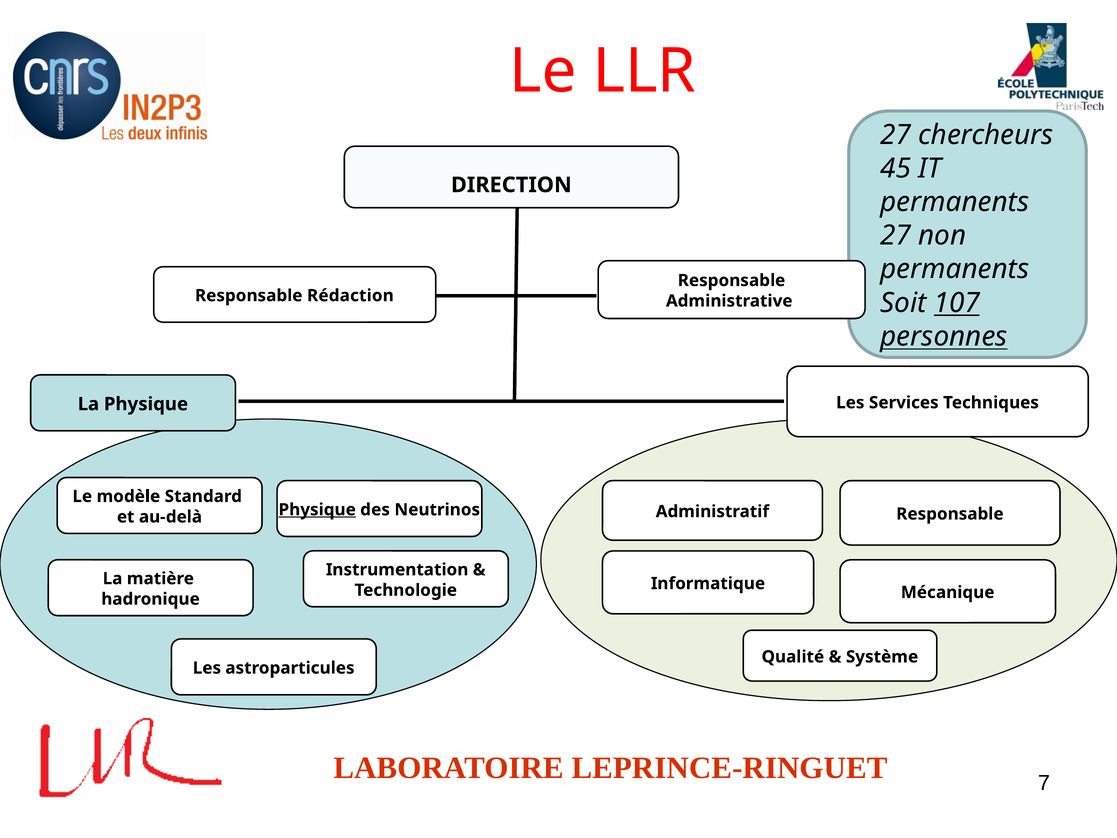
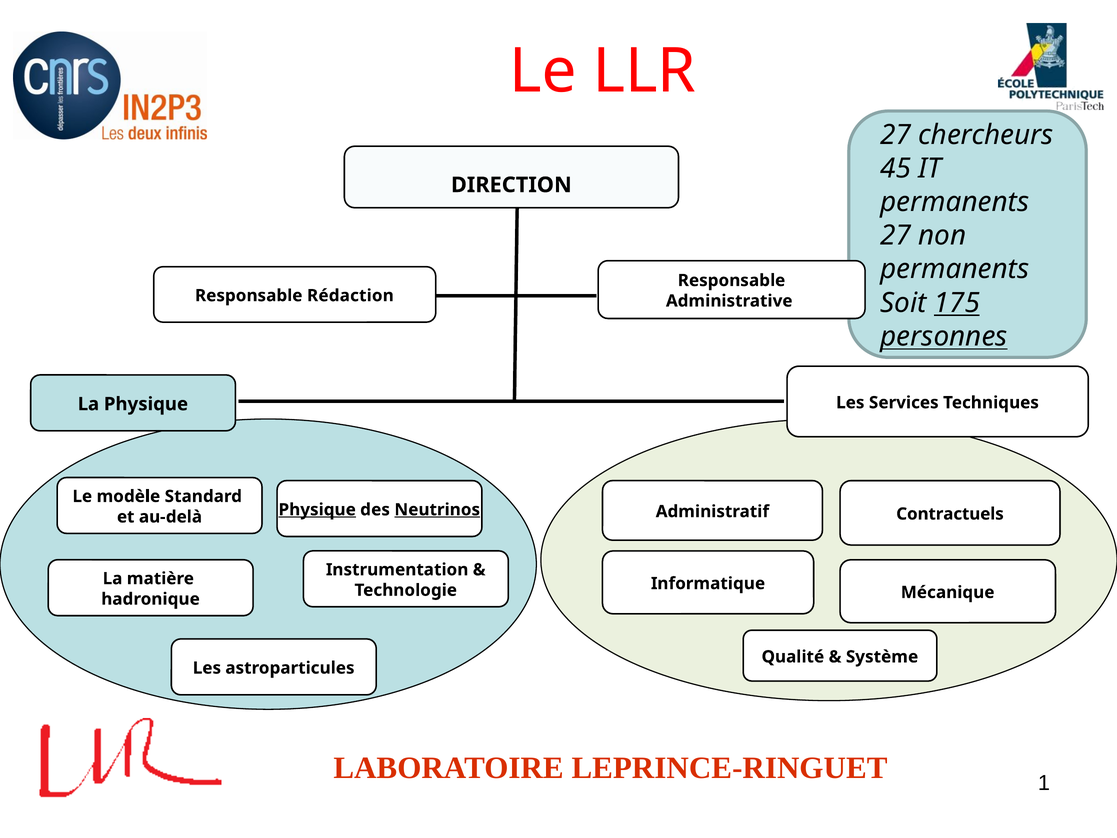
107: 107 -> 175
Neutrinos underline: none -> present
Administratif Responsable: Responsable -> Contractuels
7: 7 -> 1
